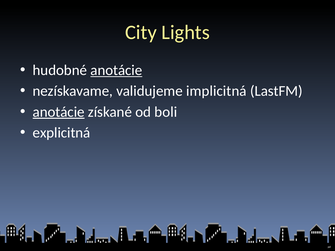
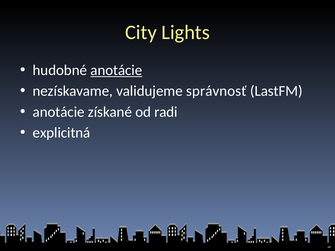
implicitná: implicitná -> správnosť
anotácie at (59, 112) underline: present -> none
boli: boli -> radi
